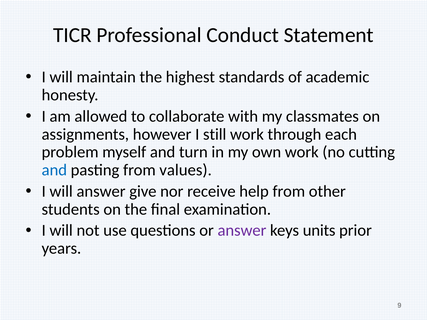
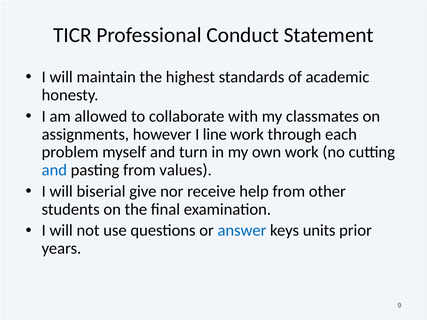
still: still -> line
will answer: answer -> biserial
answer at (242, 231) colour: purple -> blue
